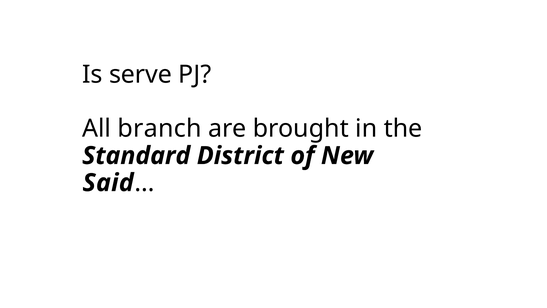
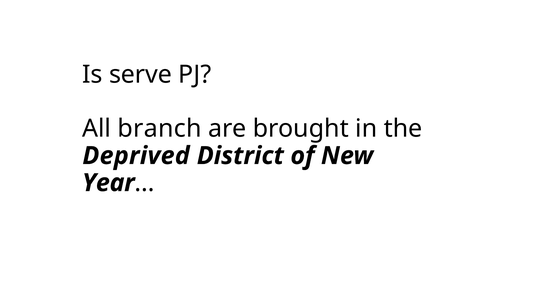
Standard: Standard -> Deprived
Said: Said -> Year
